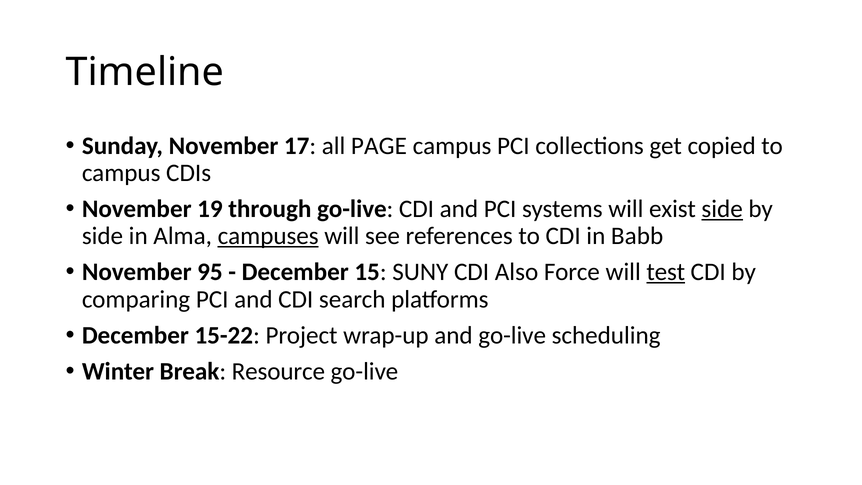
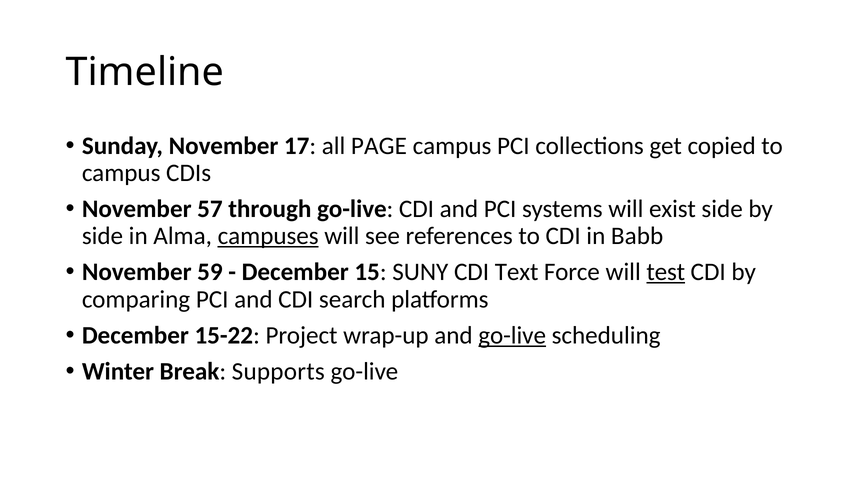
19: 19 -> 57
side at (722, 209) underline: present -> none
95: 95 -> 59
Also: Also -> Text
go-live at (512, 335) underline: none -> present
Resource: Resource -> Supports
